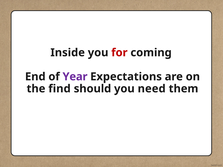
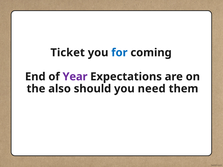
Inside: Inside -> Ticket
for colour: red -> blue
find: find -> also
